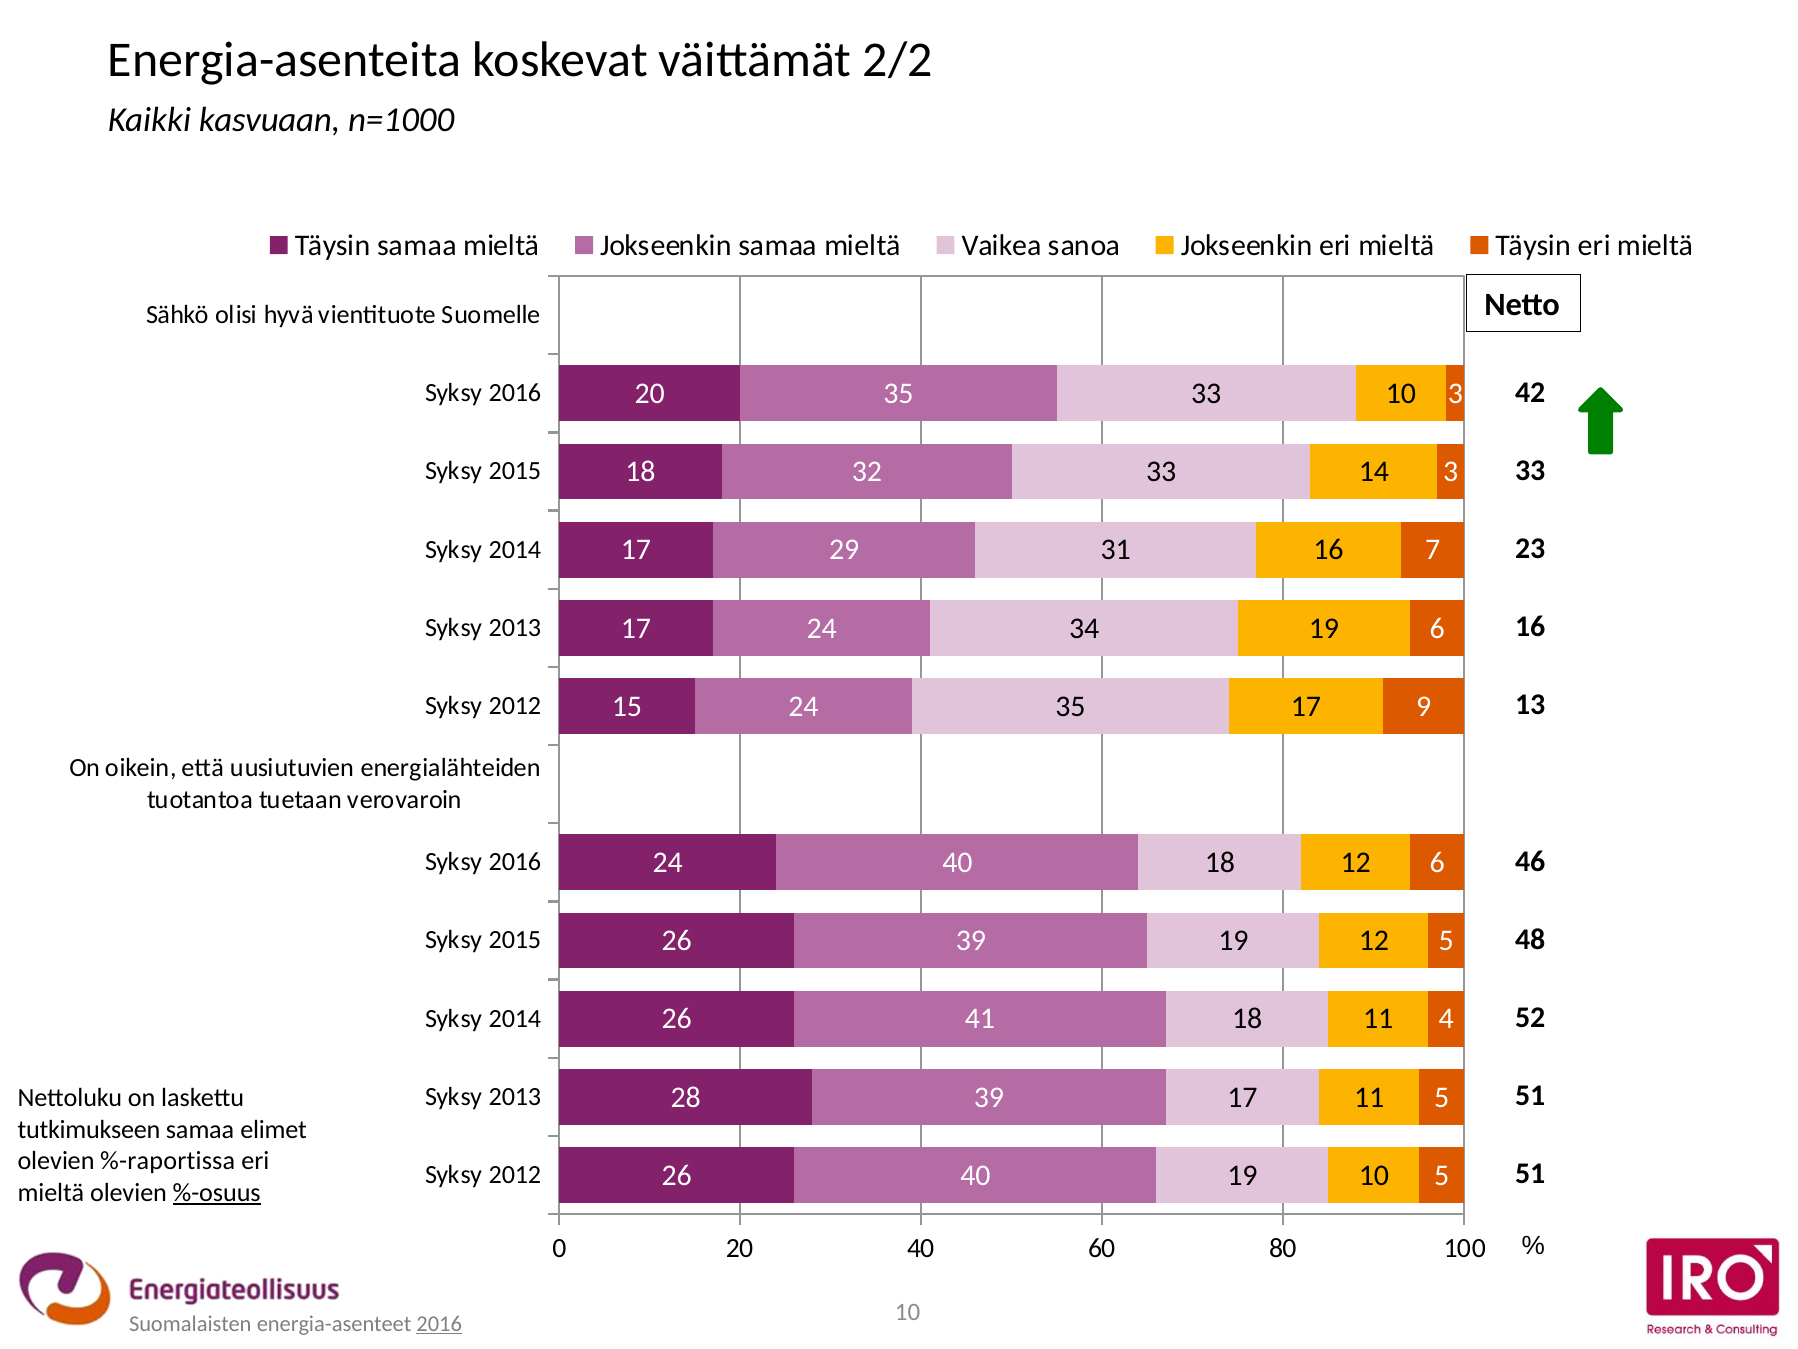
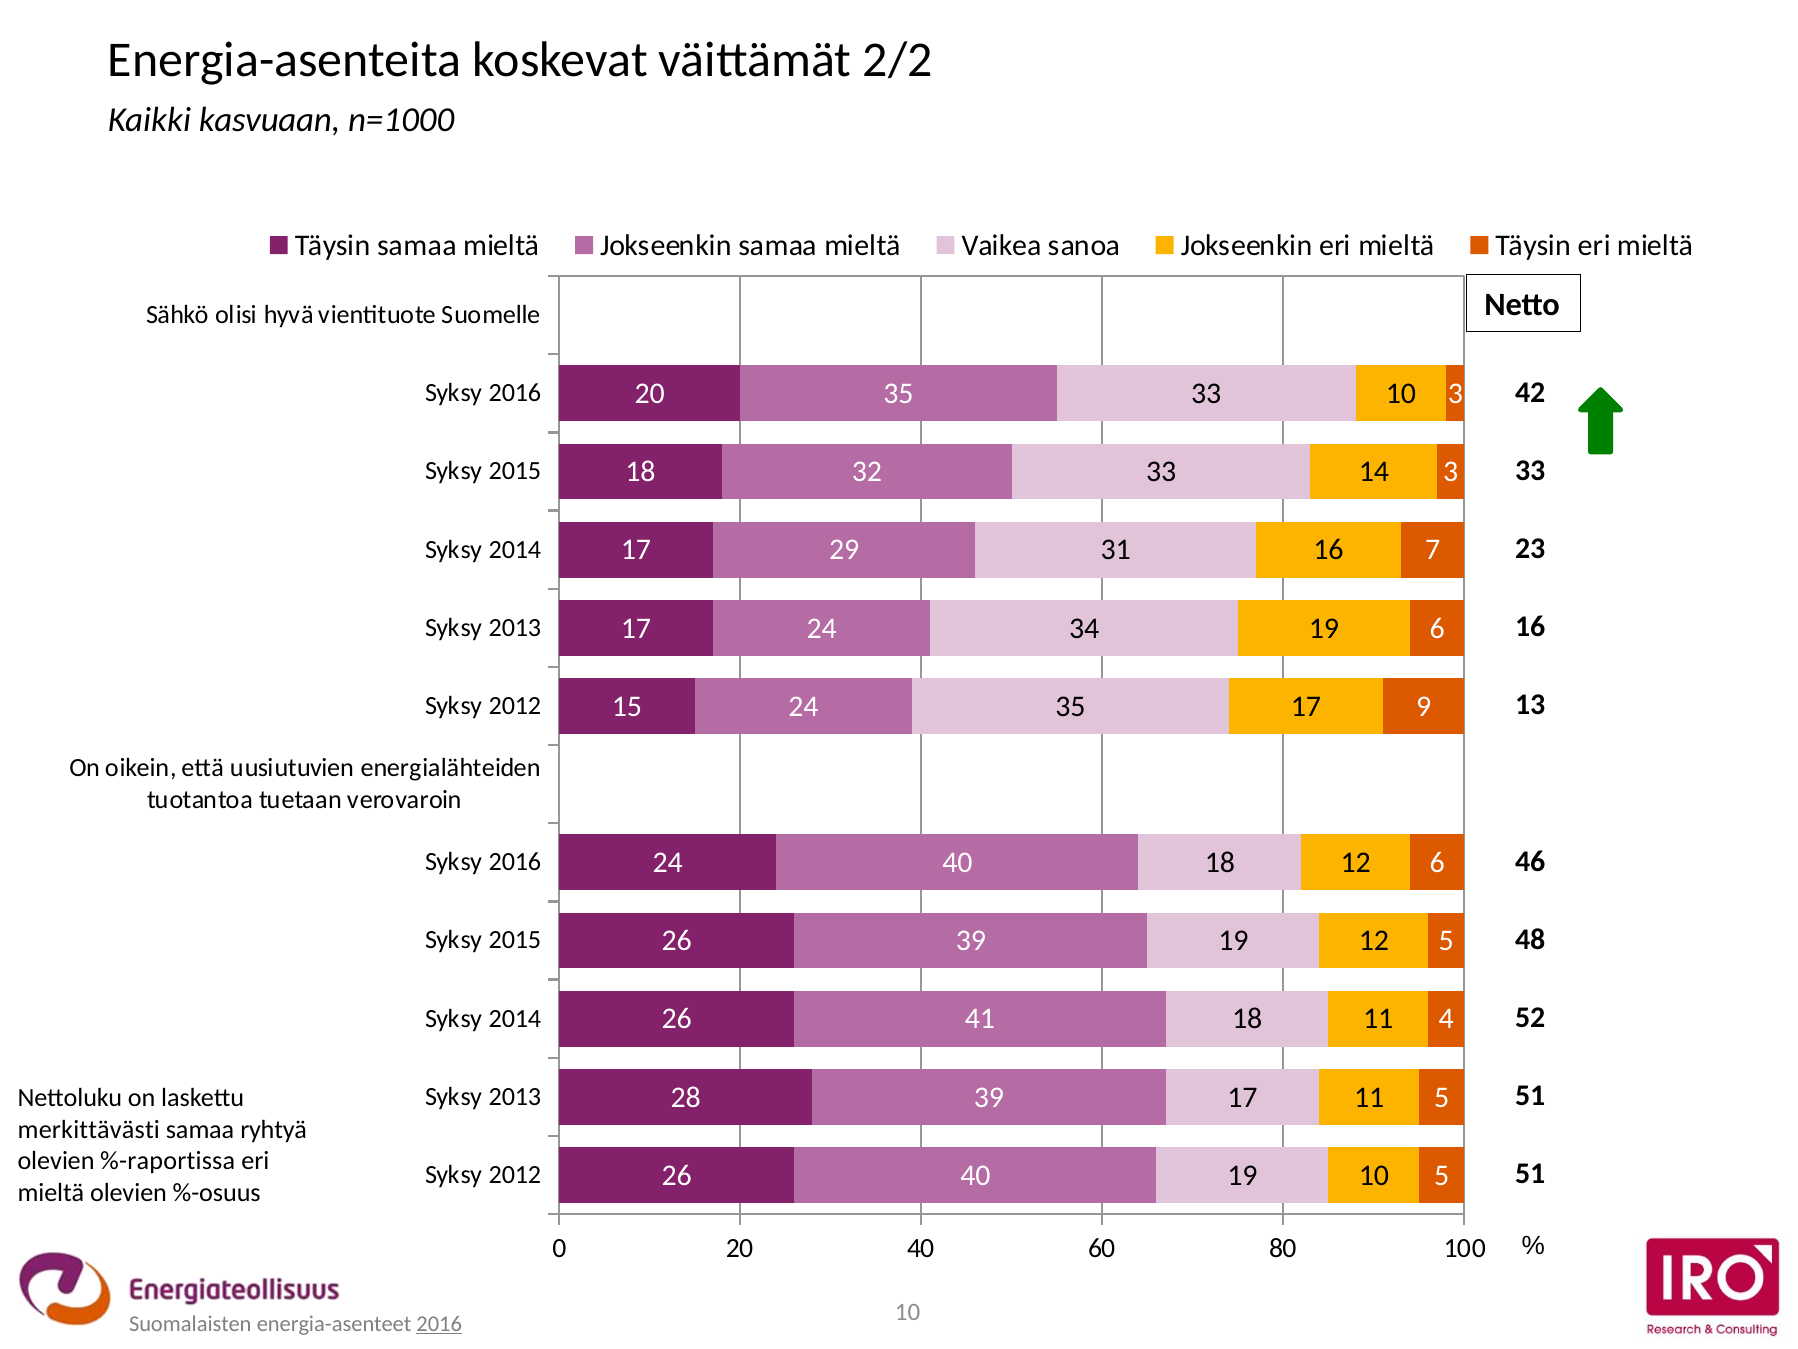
tutkimukseen: tutkimukseen -> merkittävästi
elimet: elimet -> ryhtyä
%-osuus underline: present -> none
